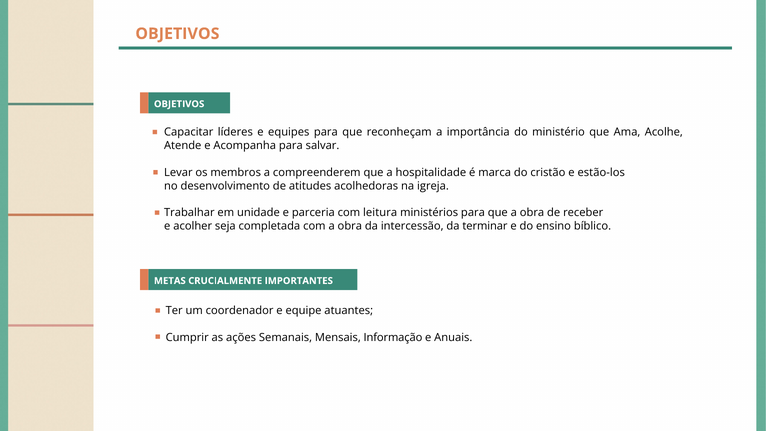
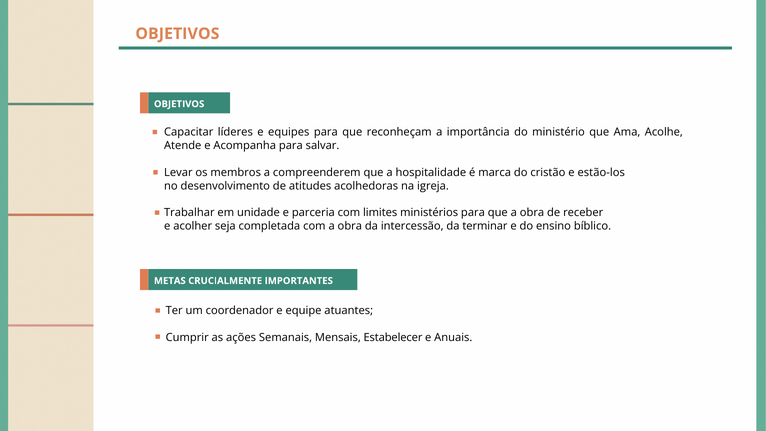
leitura: leitura -> limites
Informação: Informação -> Estabelecer
